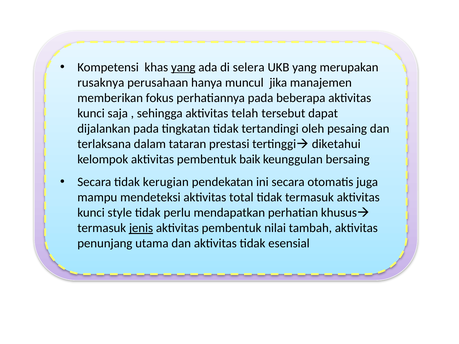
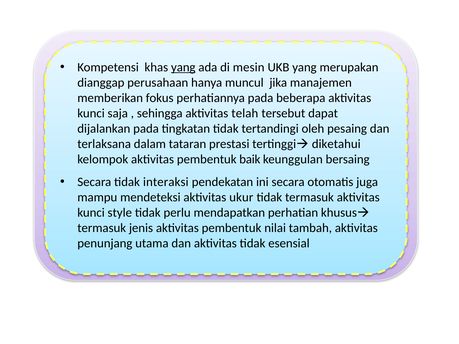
selera: selera -> mesin
rusaknya: rusaknya -> dianggap
kerugian: kerugian -> interaksi
total: total -> ukur
jenis underline: present -> none
